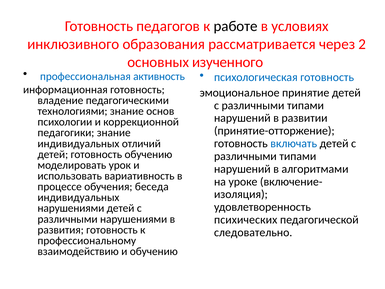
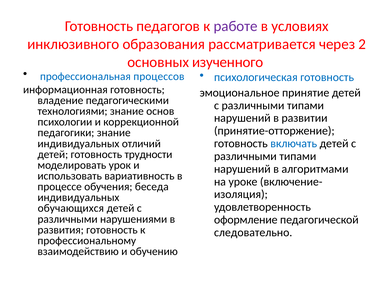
работе colour: black -> purple
активность: активность -> процессов
готовность обучению: обучению -> трудности
нарушениями at (71, 208): нарушениями -> обучающихся
психических: психических -> оформление
